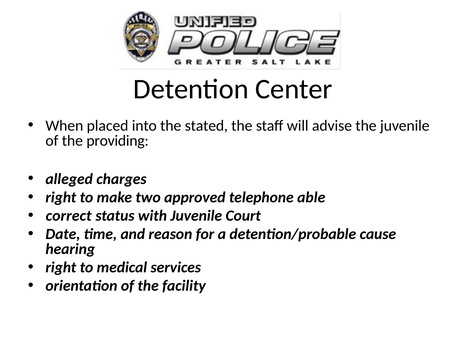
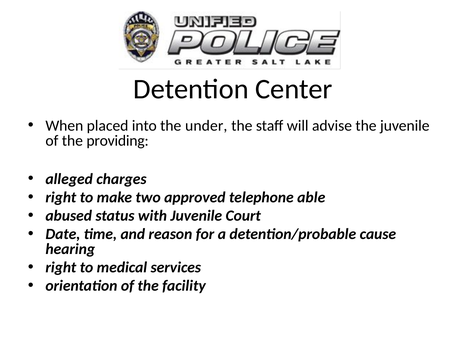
stated: stated -> under
correct: correct -> abused
